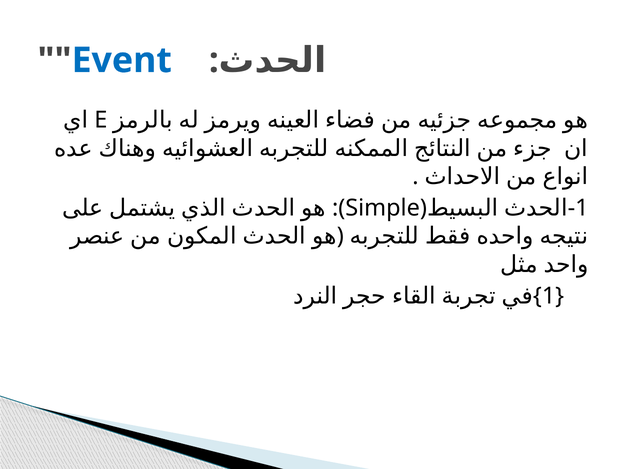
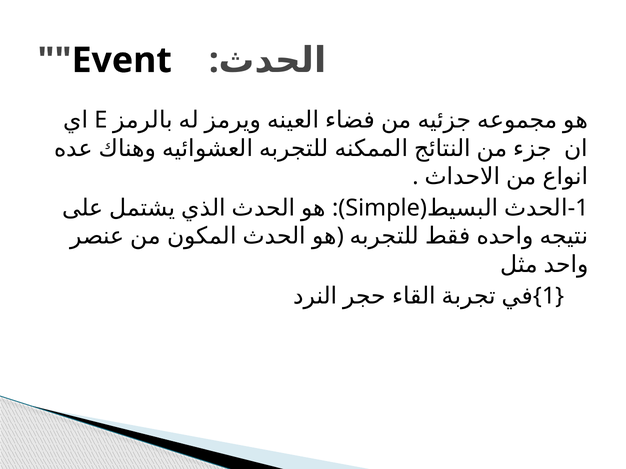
Event colour: blue -> black
